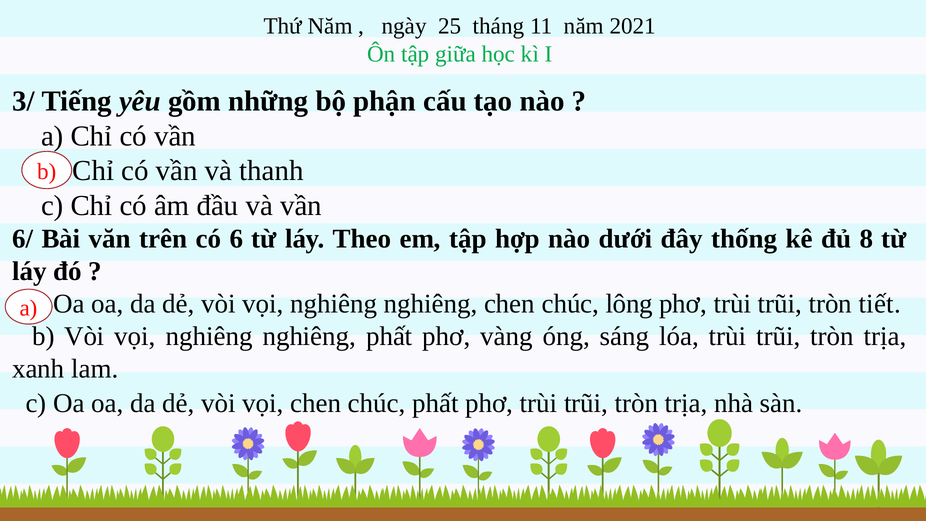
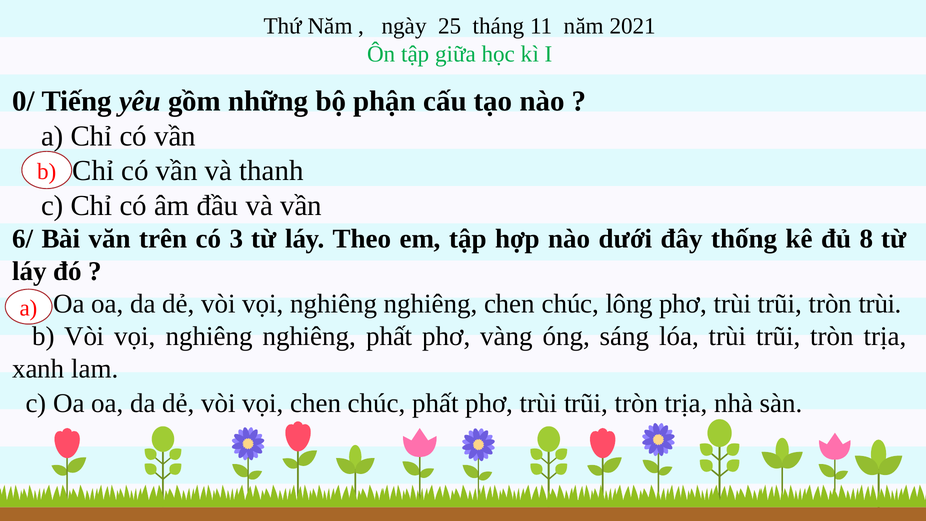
3/: 3/ -> 0/
6: 6 -> 3
tròn tiết: tiết -> trùi
